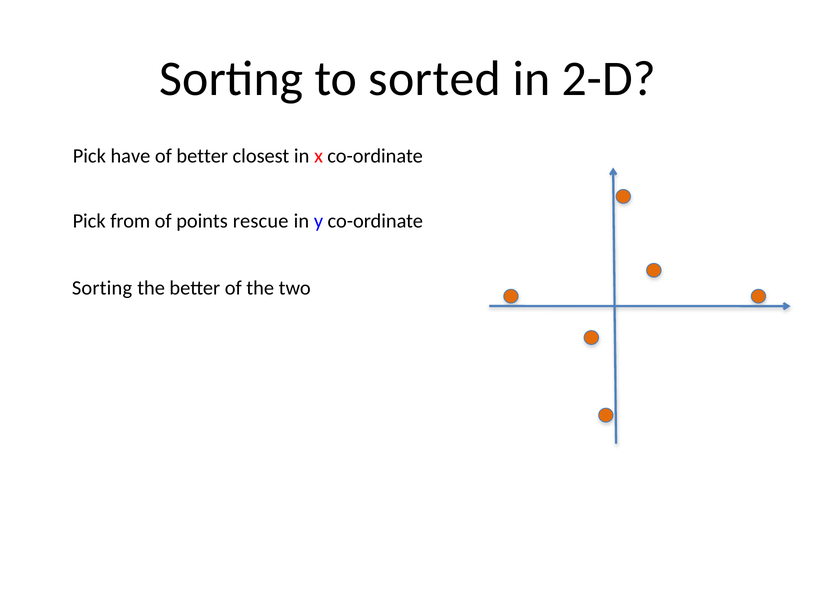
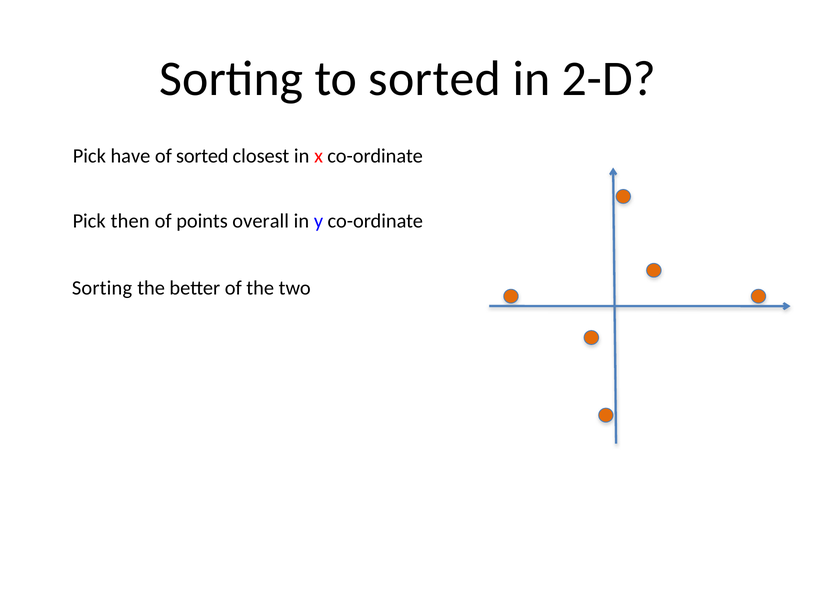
of better: better -> sorted
from: from -> then
rescue: rescue -> overall
